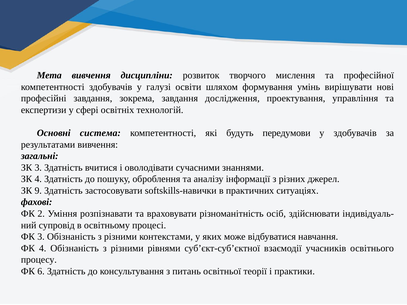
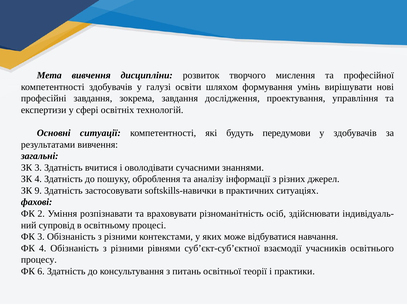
система: система -> ситуації
